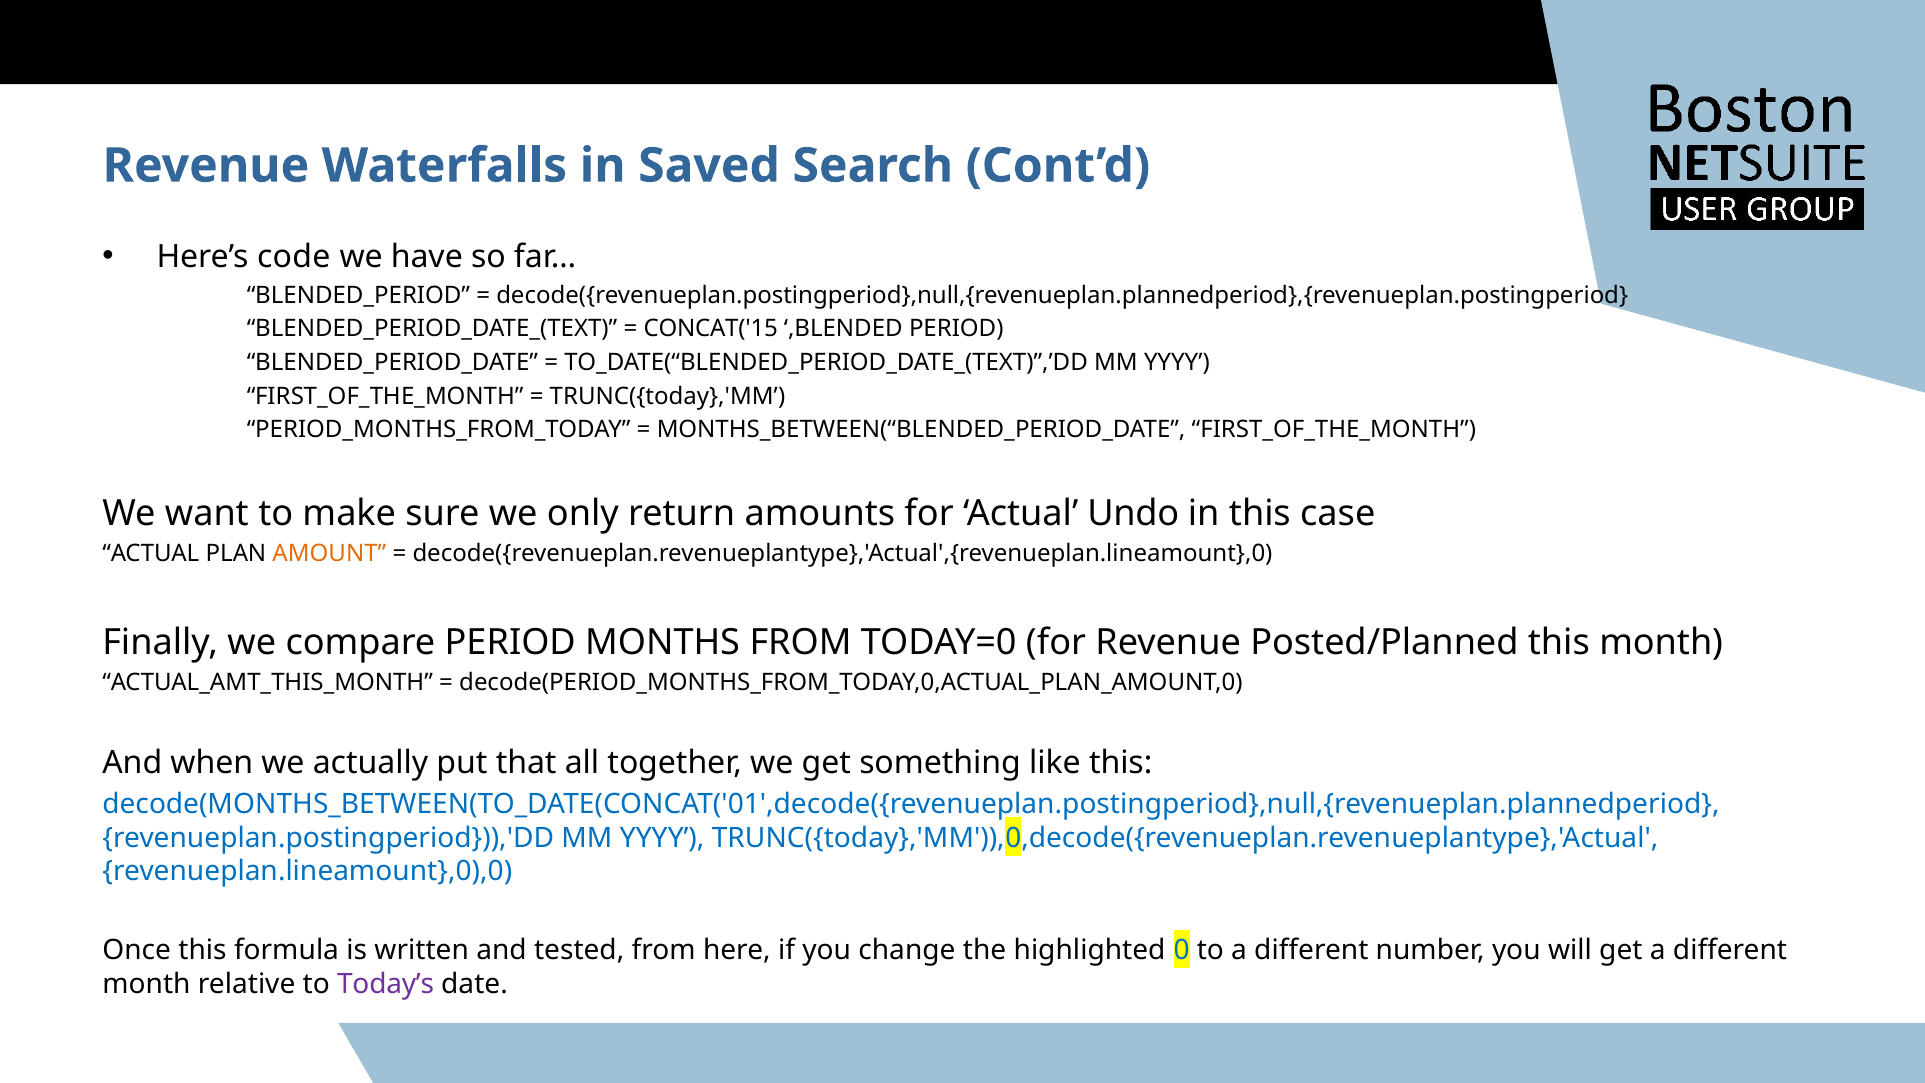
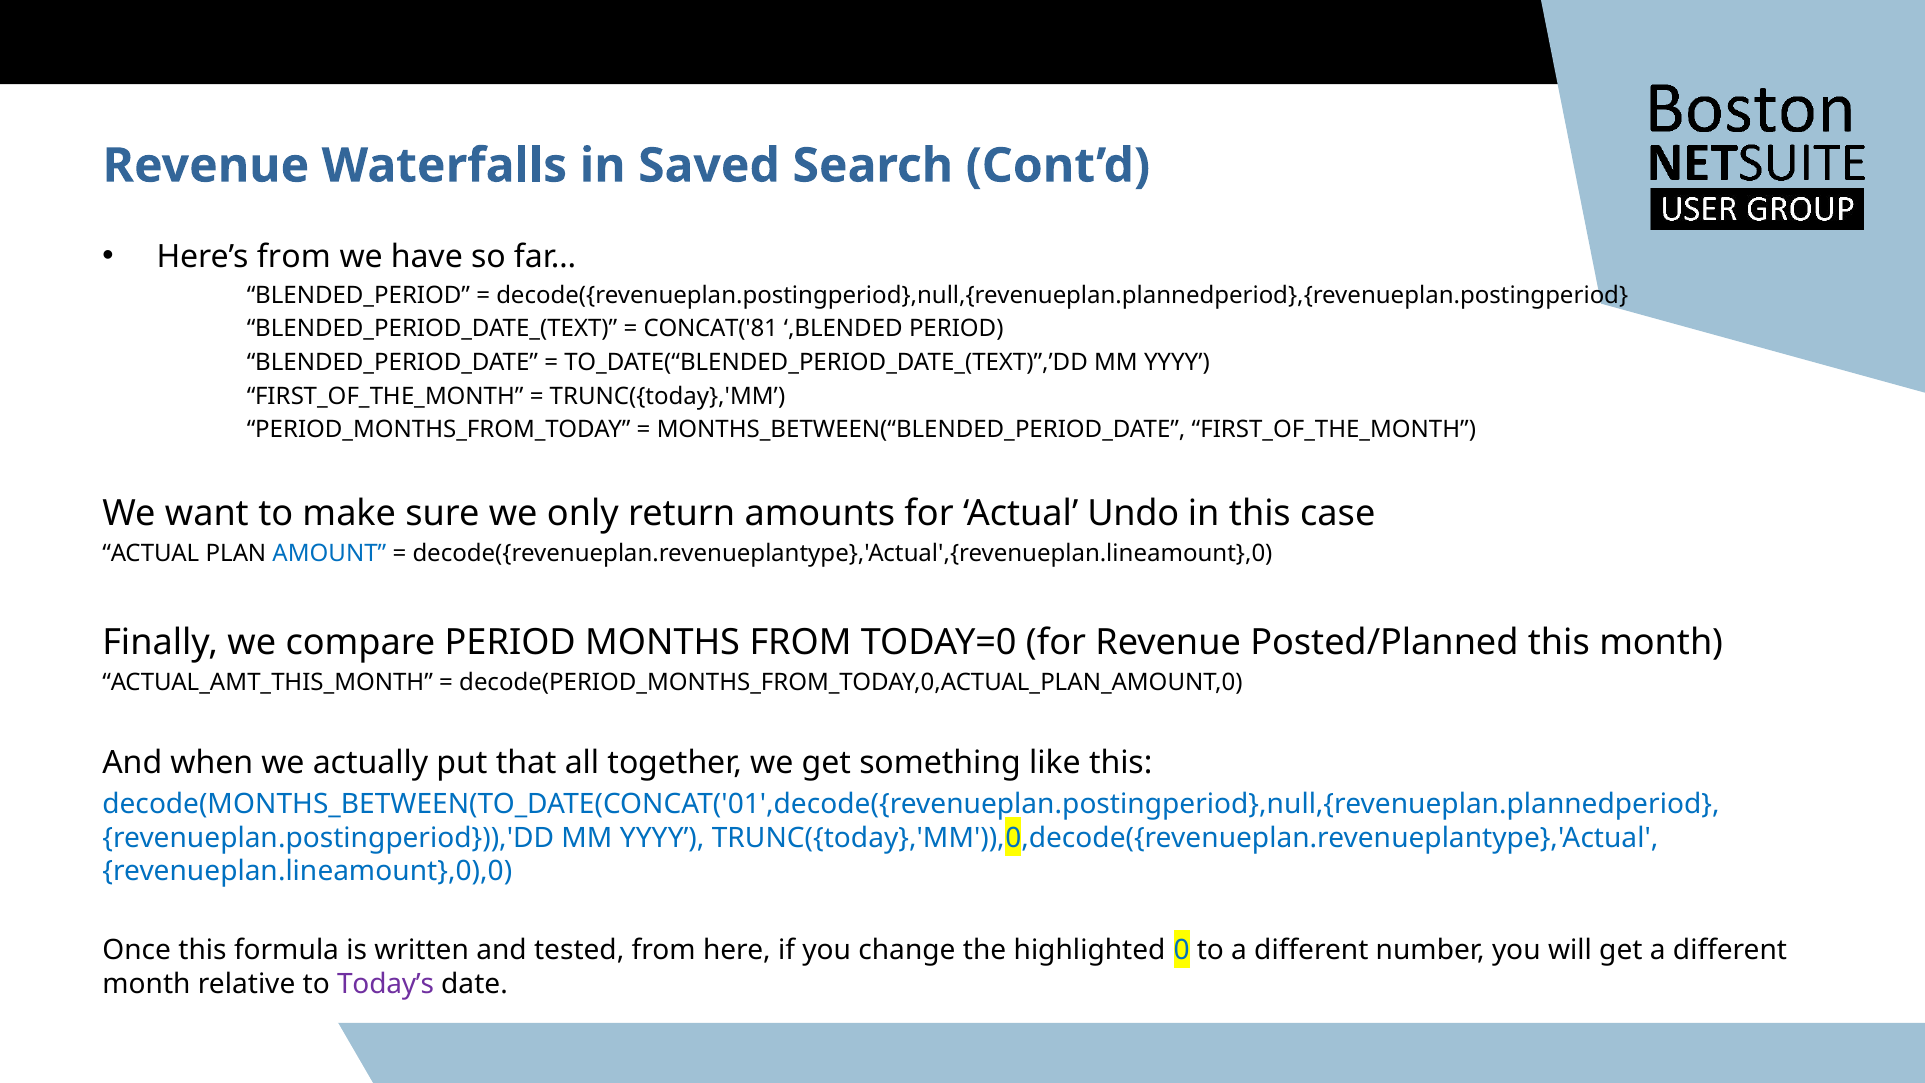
Here’s code: code -> from
CONCAT('15: CONCAT('15 -> CONCAT('81
AMOUNT colour: orange -> blue
